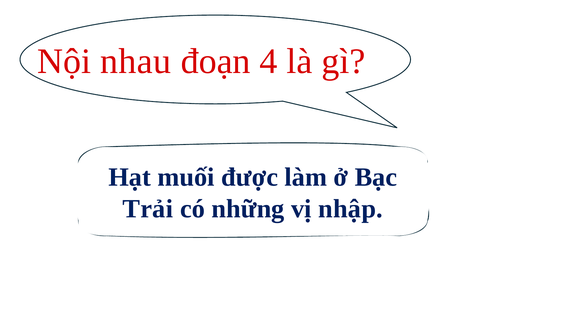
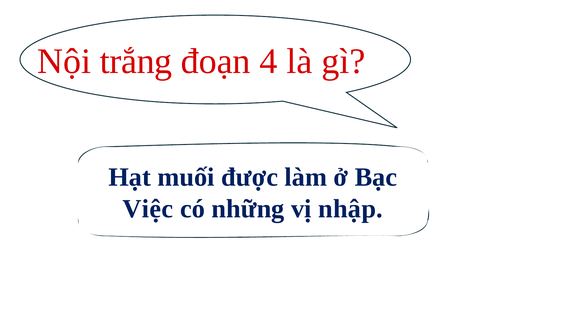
nhau: nhau -> trắng
Trải: Trải -> Việc
